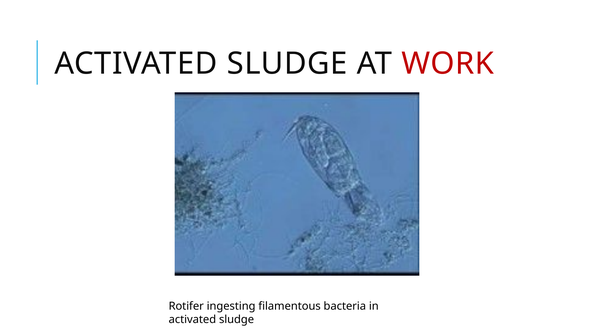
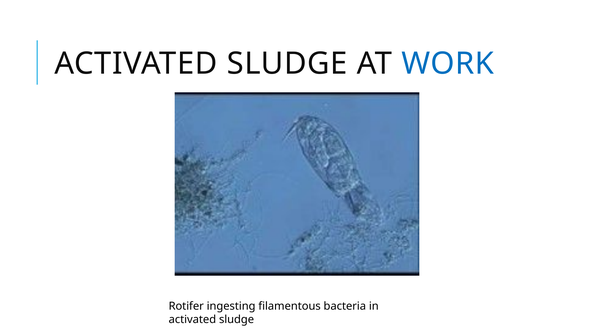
WORK colour: red -> blue
